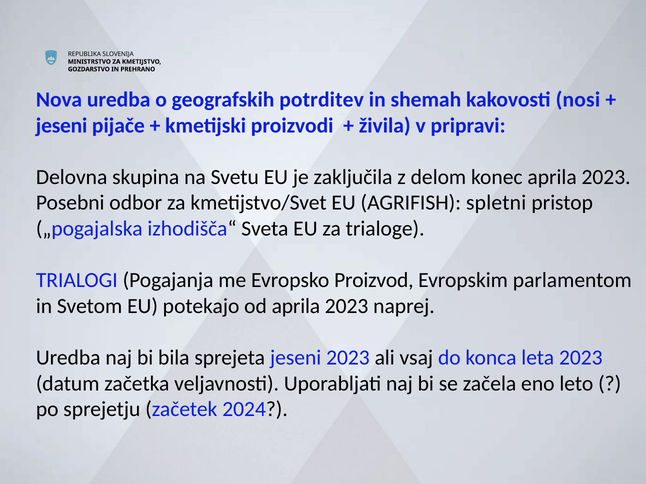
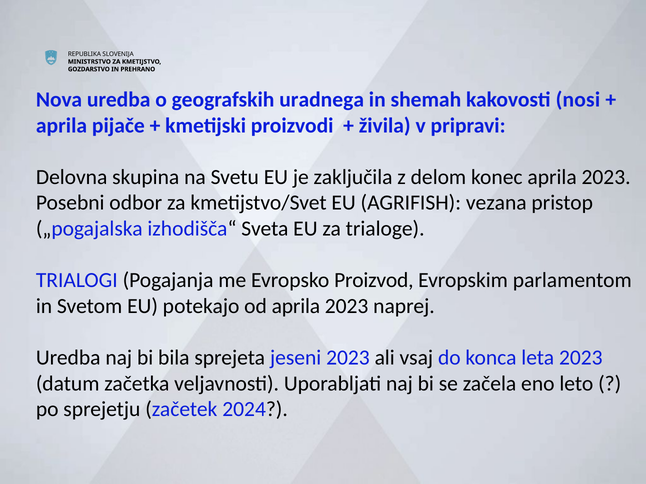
potrditev: potrditev -> uradnega
jeseni at (62, 126): jeseni -> aprila
spletni: spletni -> vezana
